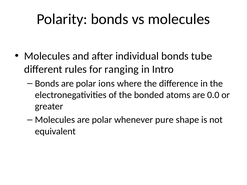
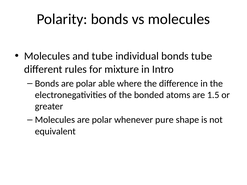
and after: after -> tube
ranging: ranging -> mixture
ions: ions -> able
0.0: 0.0 -> 1.5
